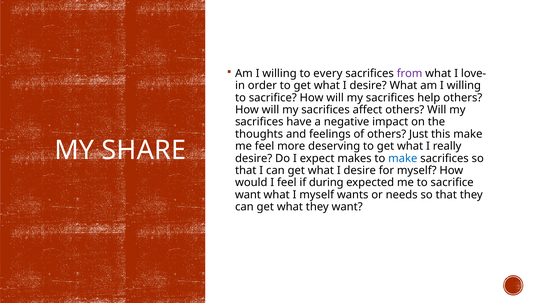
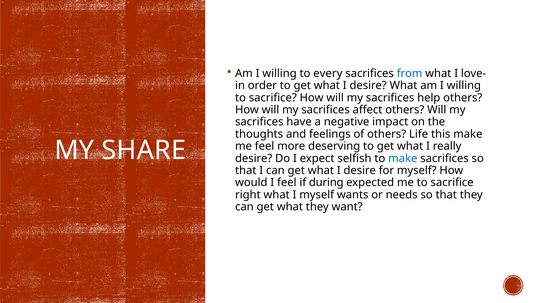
from colour: purple -> blue
Just: Just -> Life
makes: makes -> selfish
want at (248, 194): want -> right
